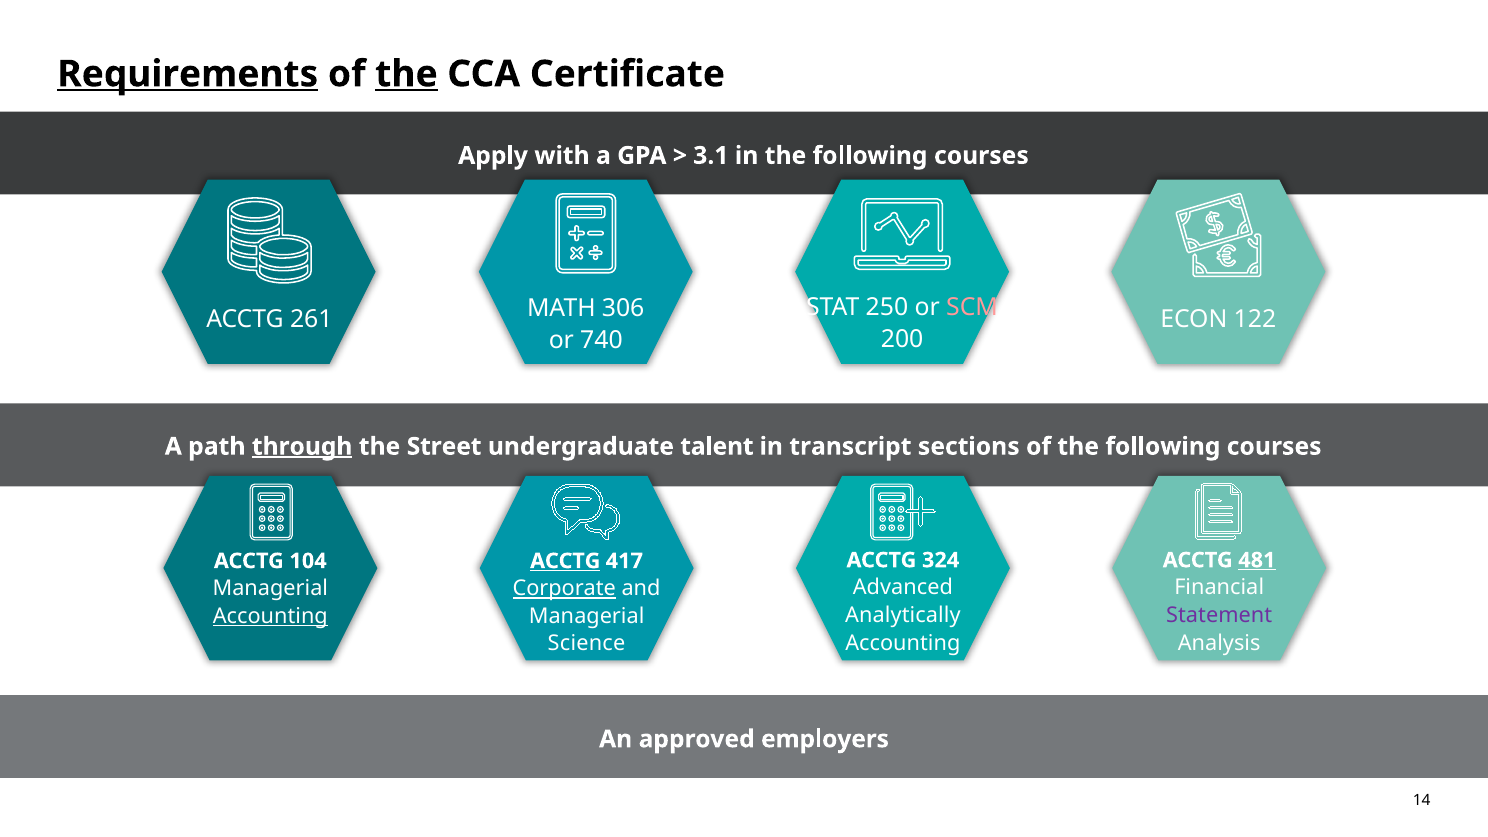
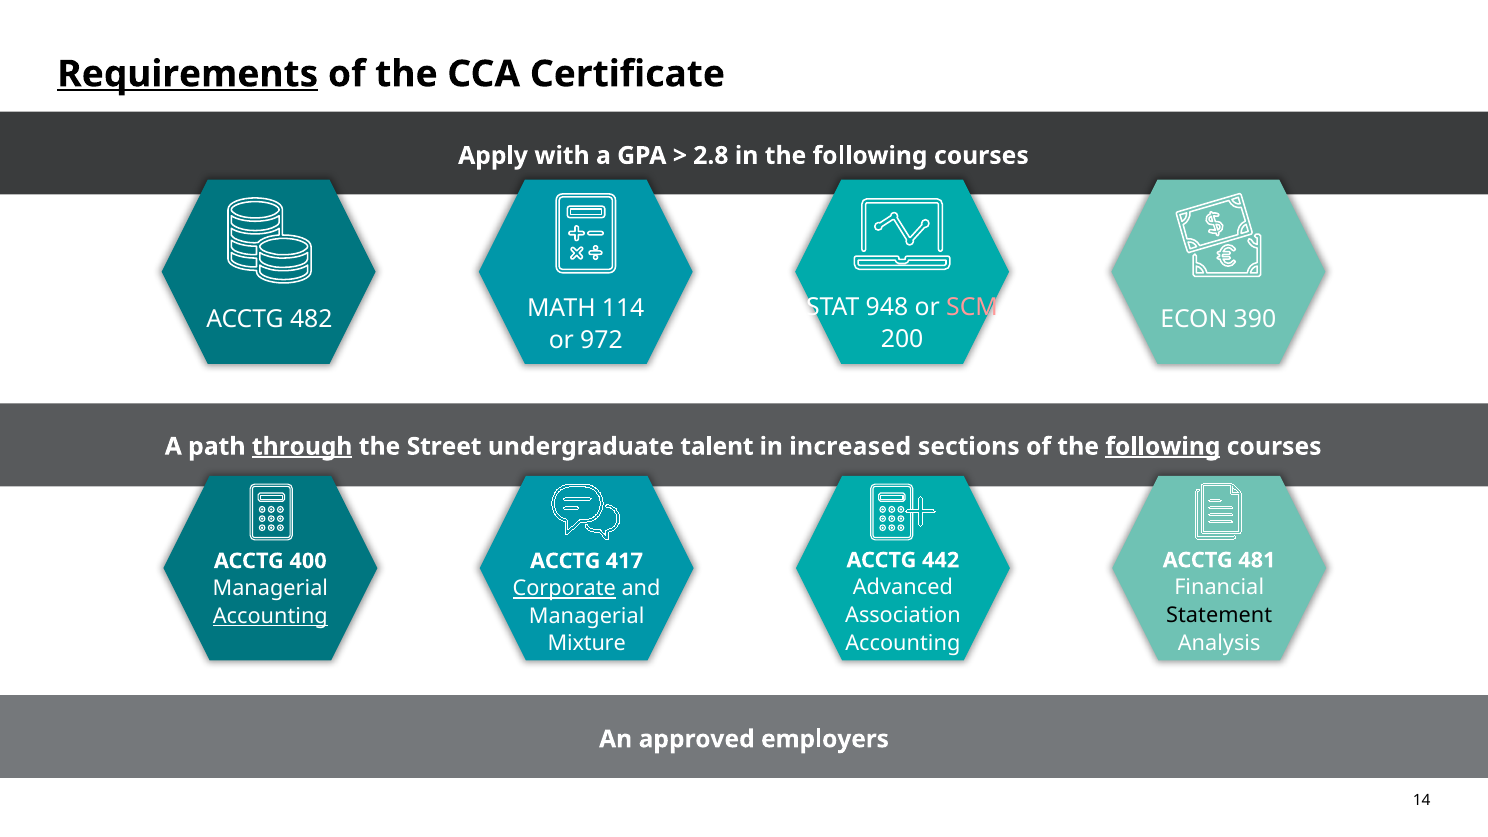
the at (406, 74) underline: present -> none
3.1: 3.1 -> 2.8
250: 250 -> 948
306: 306 -> 114
122: 122 -> 390
261: 261 -> 482
740: 740 -> 972
transcript: transcript -> increased
following at (1163, 447) underline: none -> present
324: 324 -> 442
481 underline: present -> none
104: 104 -> 400
ACCTG at (565, 561) underline: present -> none
Analytically: Analytically -> Association
Statement colour: purple -> black
Science: Science -> Mixture
